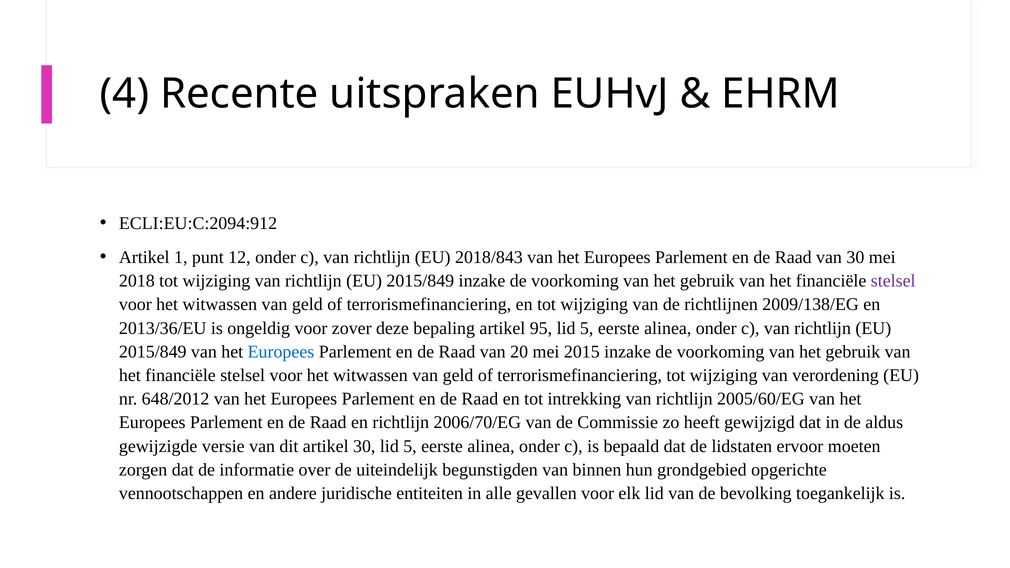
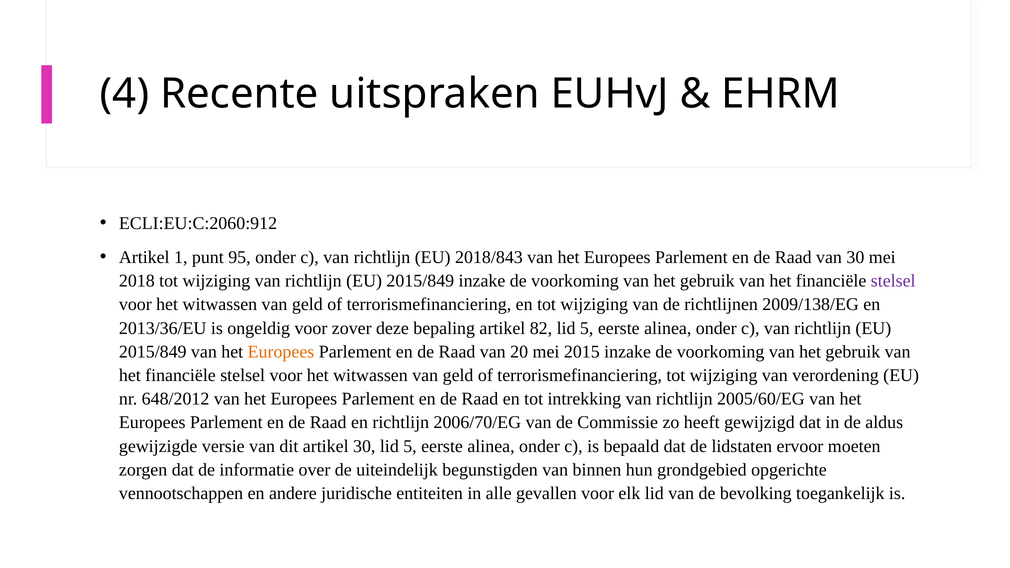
ECLI:EU:C:2094:912: ECLI:EU:C:2094:912 -> ECLI:EU:C:2060:912
12: 12 -> 95
95: 95 -> 82
Europees at (281, 352) colour: blue -> orange
